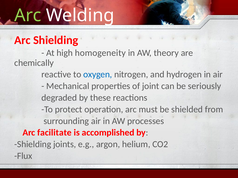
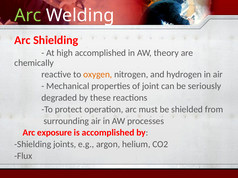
high homogeneity: homogeneity -> accomplished
oxygen colour: blue -> orange
facilitate: facilitate -> exposure
